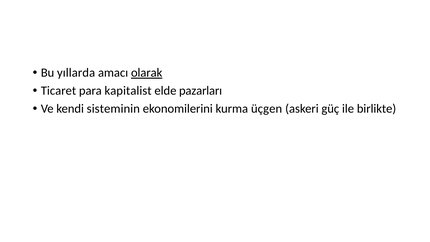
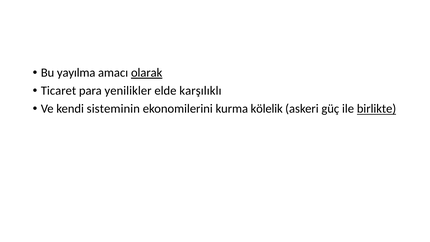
yıllarda: yıllarda -> yayılma
kapitalist: kapitalist -> yenilikler
pazarları: pazarları -> karşılıklı
üçgen: üçgen -> kölelik
birlikte underline: none -> present
